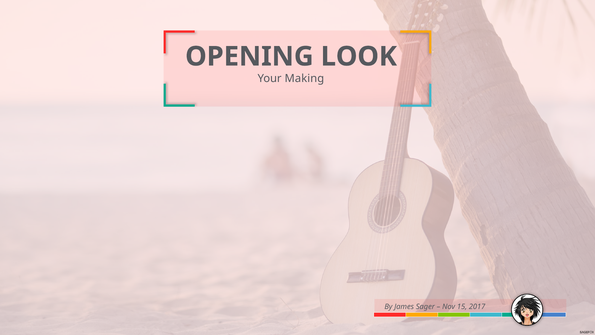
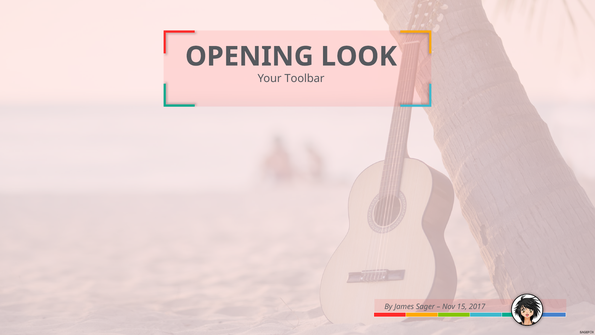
Making: Making -> Toolbar
